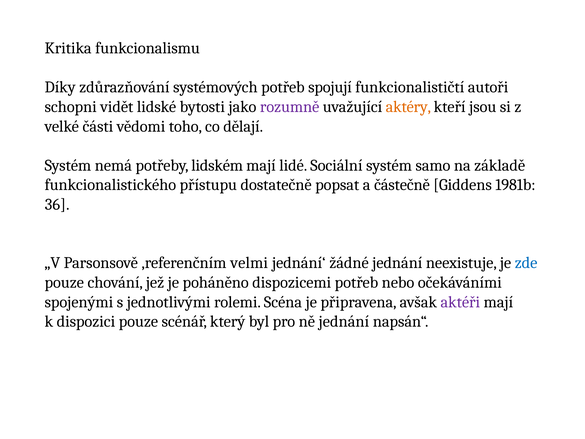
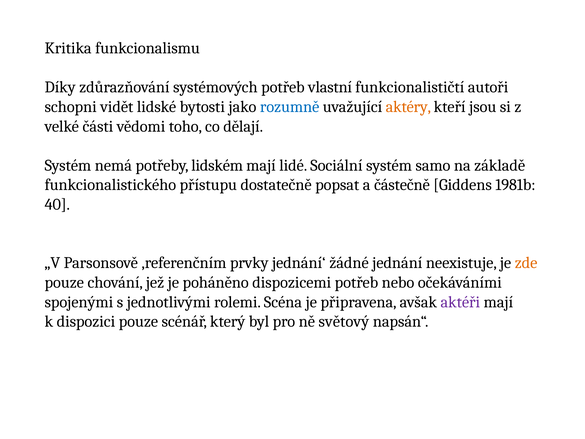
spojují: spojují -> vlastní
rozumně colour: purple -> blue
36: 36 -> 40
velmi: velmi -> prvky
zde colour: blue -> orange
ně jednání: jednání -> světový
